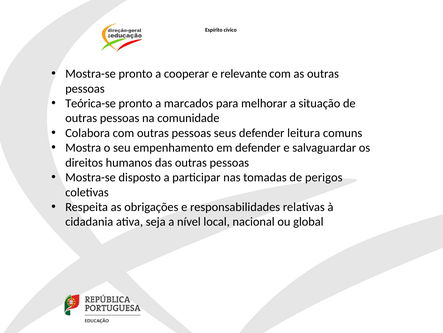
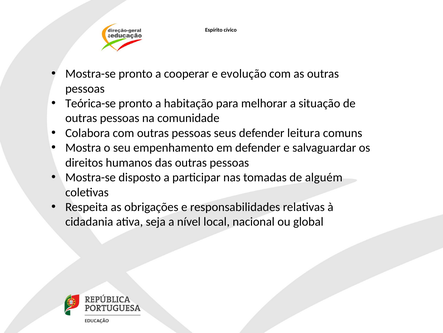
relevante: relevante -> evolução
marcados: marcados -> habitação
perigos: perigos -> alguém
